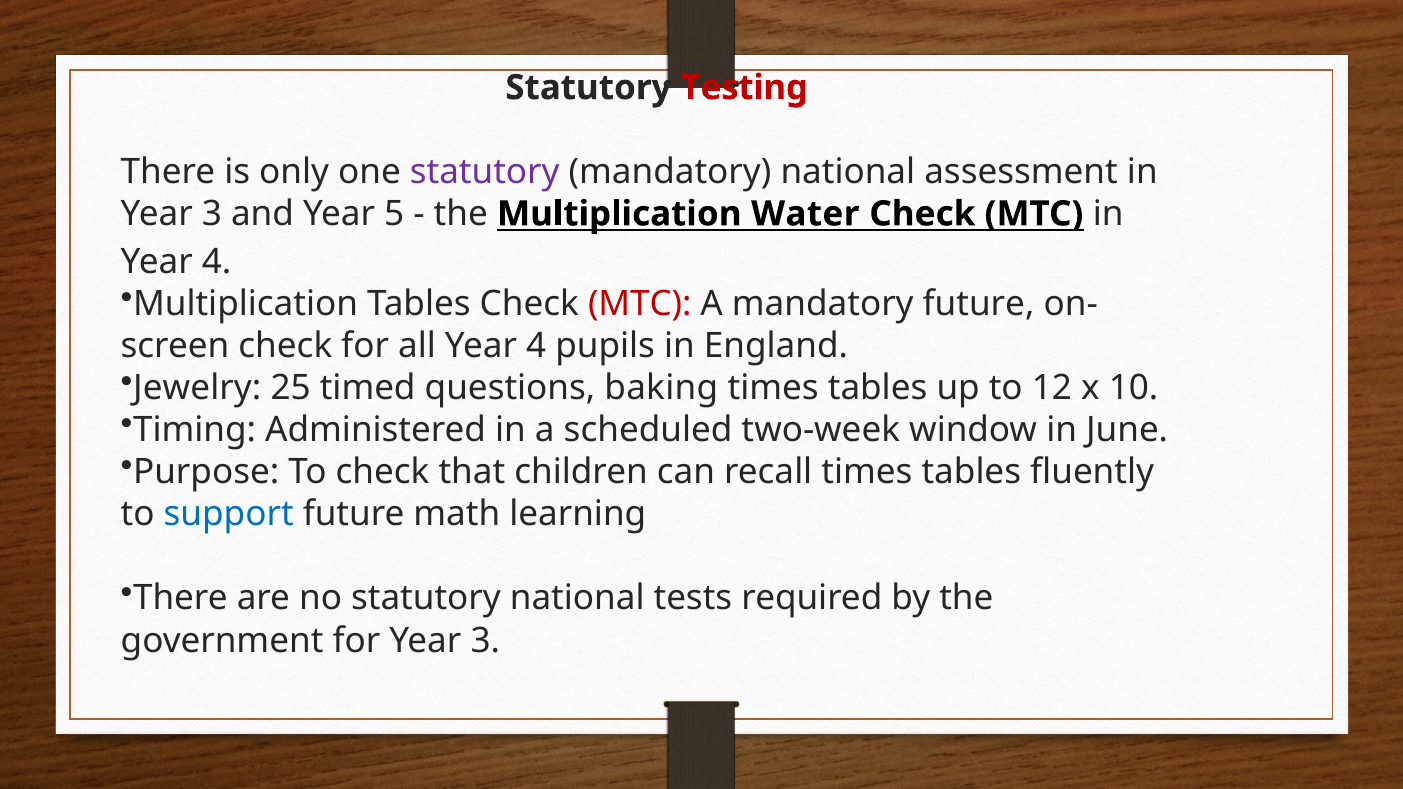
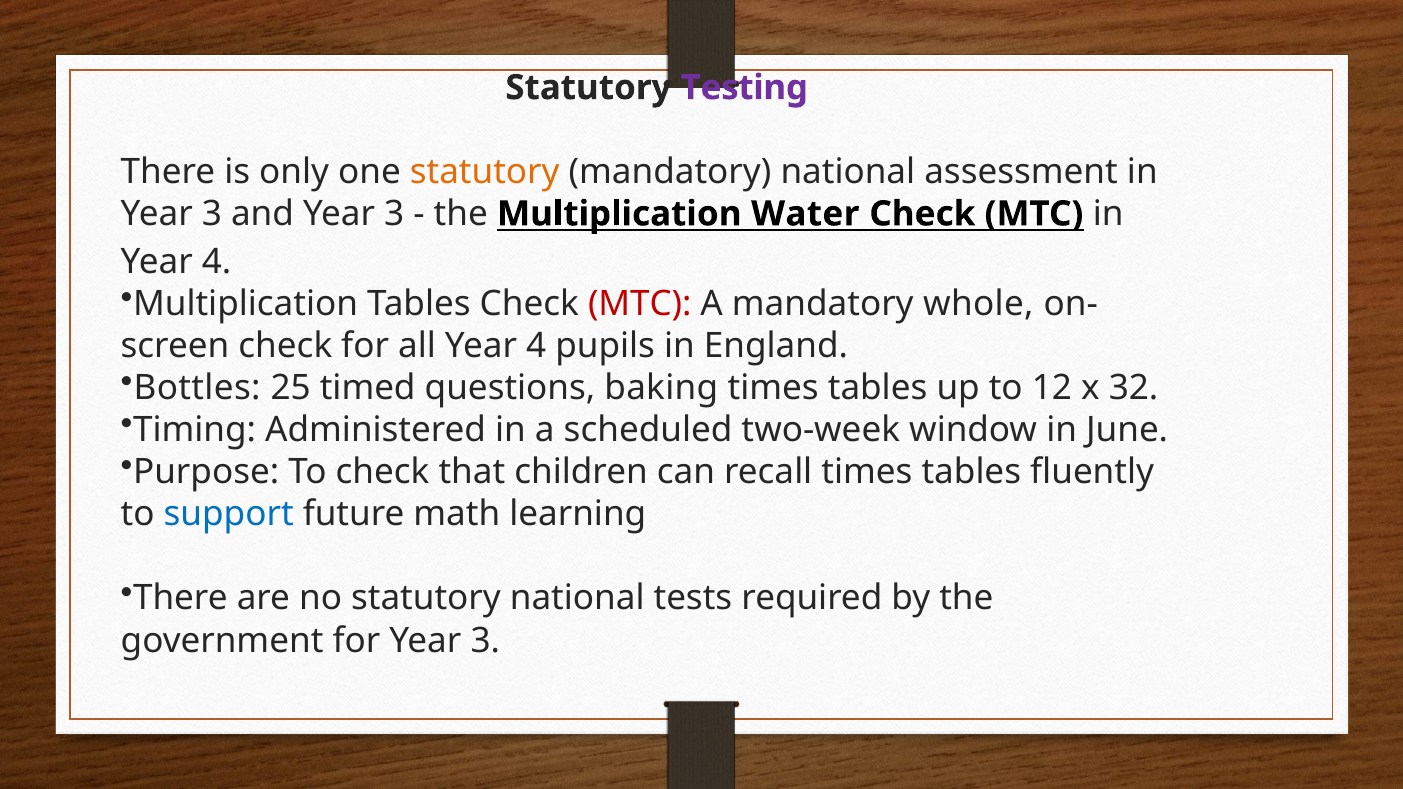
Testing colour: red -> purple
statutory at (485, 172) colour: purple -> orange
and Year 5: 5 -> 3
mandatory future: future -> whole
Jewelry: Jewelry -> Bottles
10: 10 -> 32
